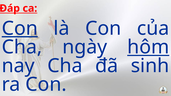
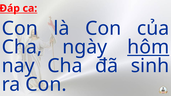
Con at (20, 28) underline: present -> none
